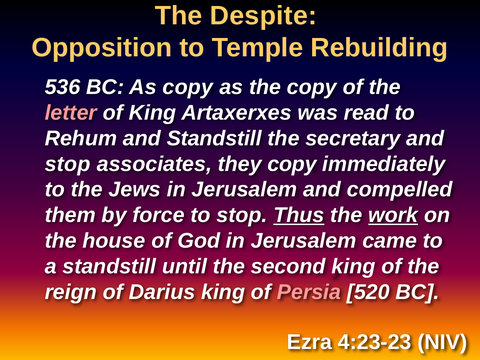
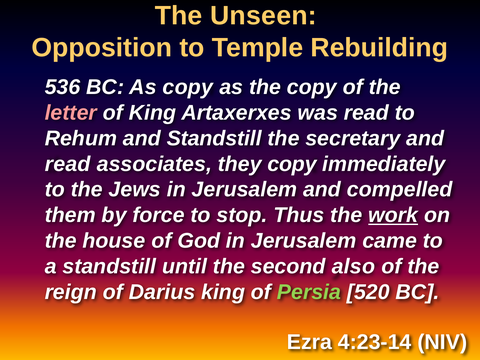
Despite: Despite -> Unseen
stop at (68, 164): stop -> read
Thus underline: present -> none
second king: king -> also
Persia colour: pink -> light green
4:23-23: 4:23-23 -> 4:23-14
